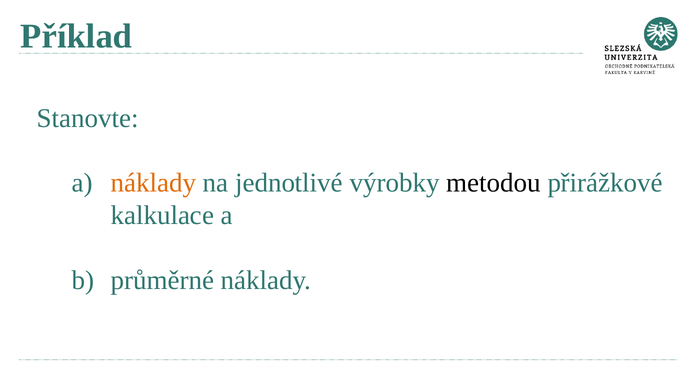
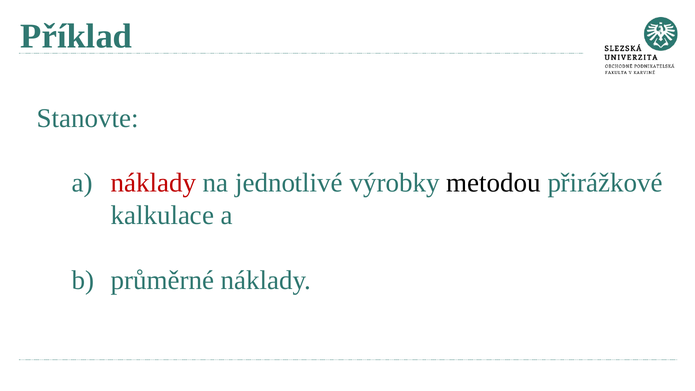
náklady at (153, 183) colour: orange -> red
